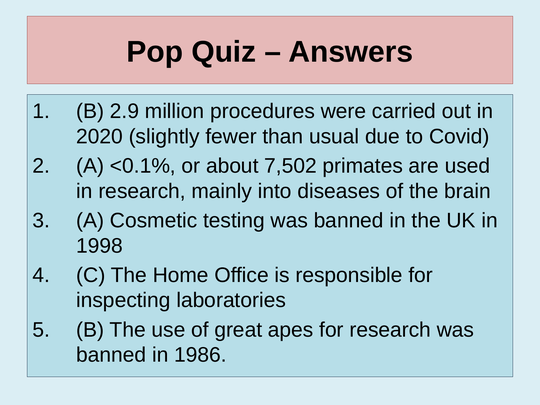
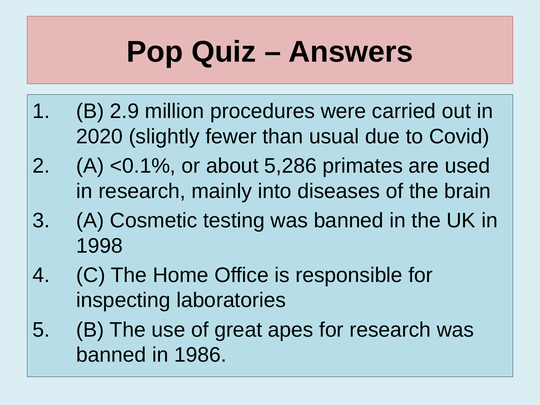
7,502: 7,502 -> 5,286
